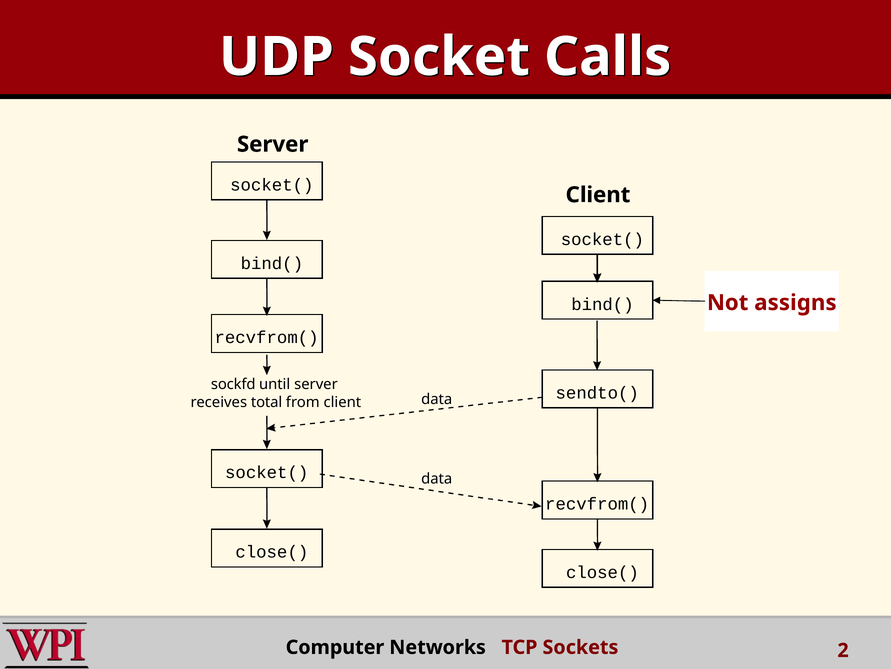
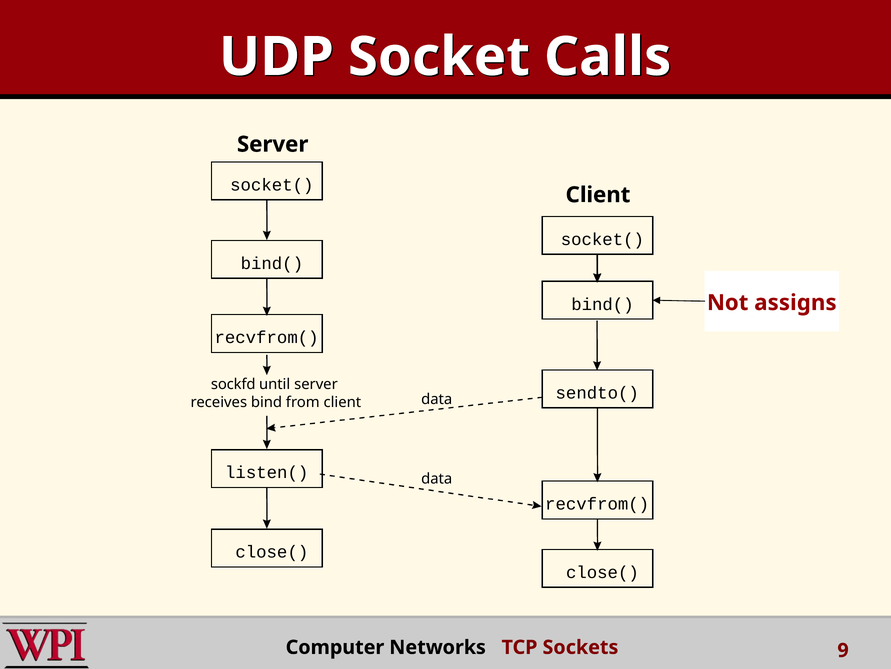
total: total -> bind
socket( at (267, 472): socket( -> listen(
2: 2 -> 9
